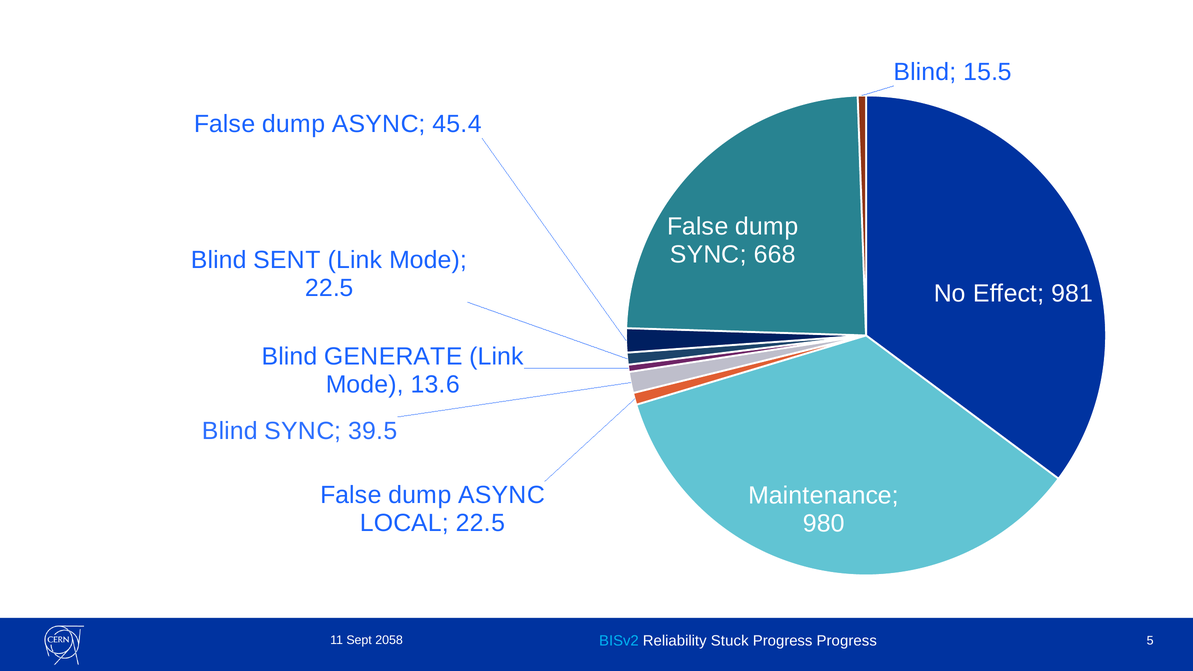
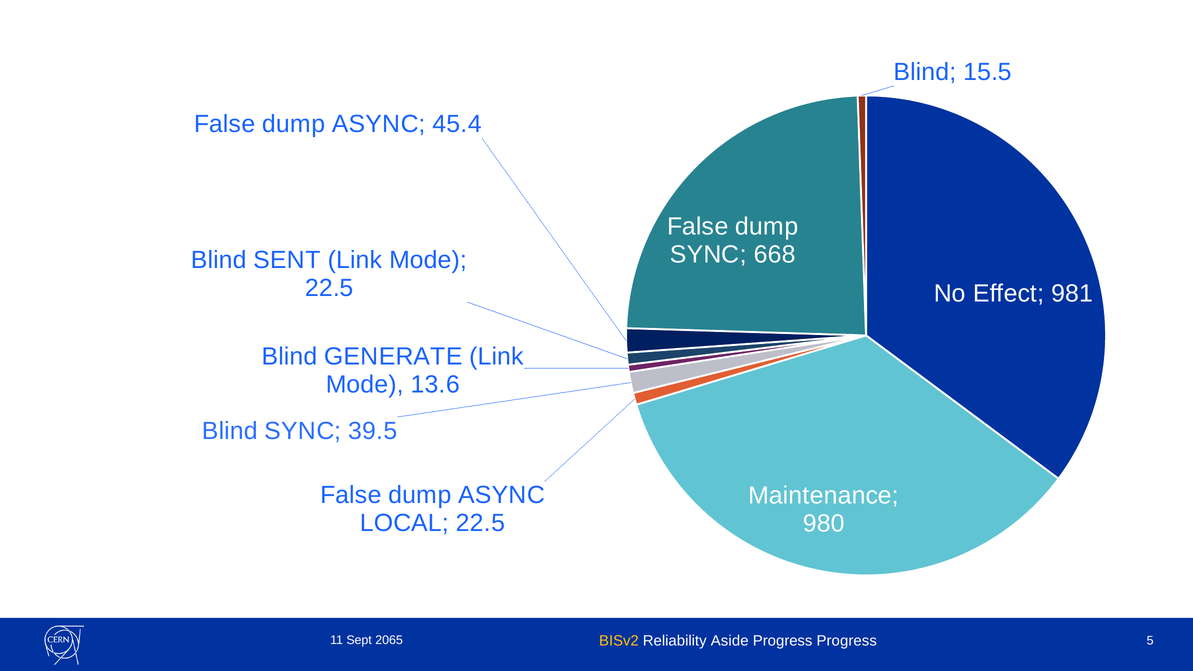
BISv2 colour: light blue -> yellow
Stuck: Stuck -> Aside
2058: 2058 -> 2065
